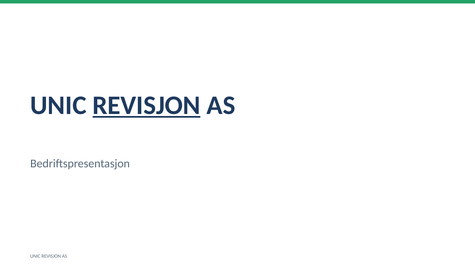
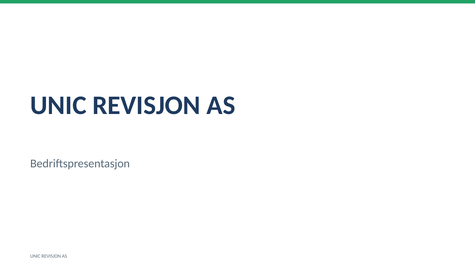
REVISJON at (146, 105) underline: present -> none
